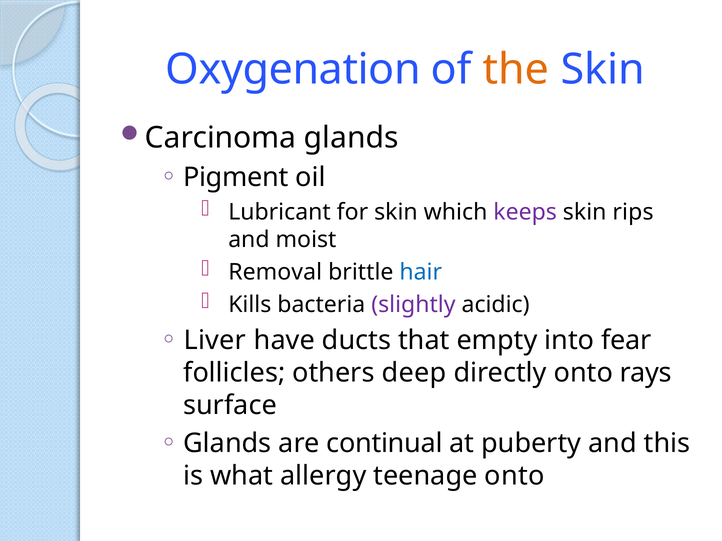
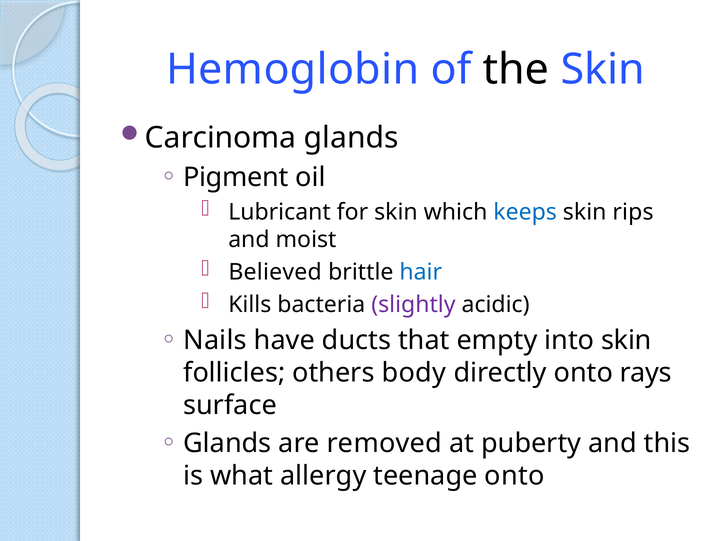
Oxygenation: Oxygenation -> Hemoglobin
the colour: orange -> black
keeps colour: purple -> blue
Removal: Removal -> Believed
Liver: Liver -> Nails
into fear: fear -> skin
deep: deep -> body
continual: continual -> removed
